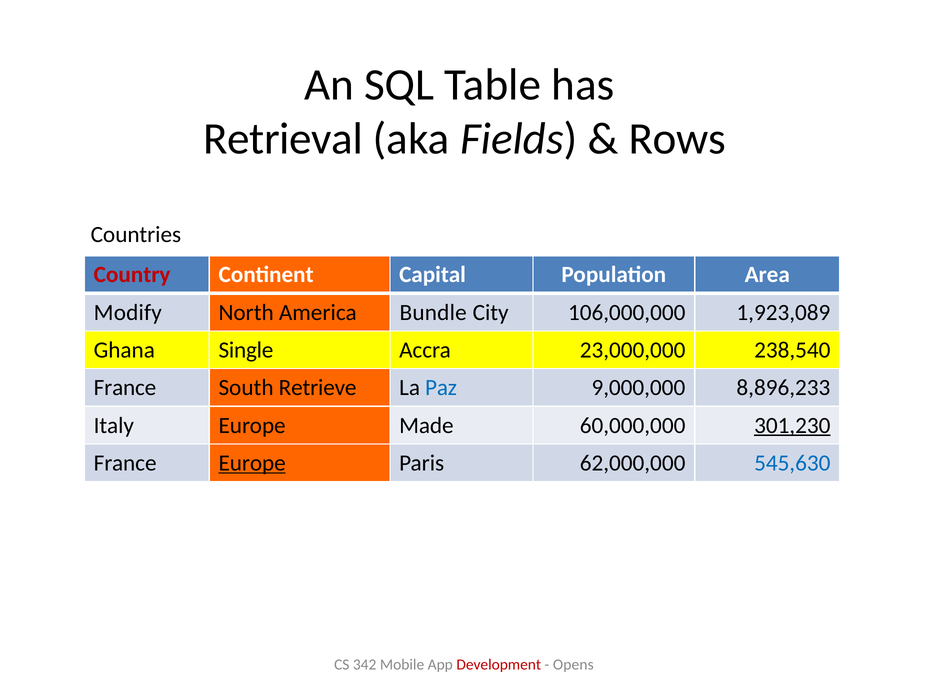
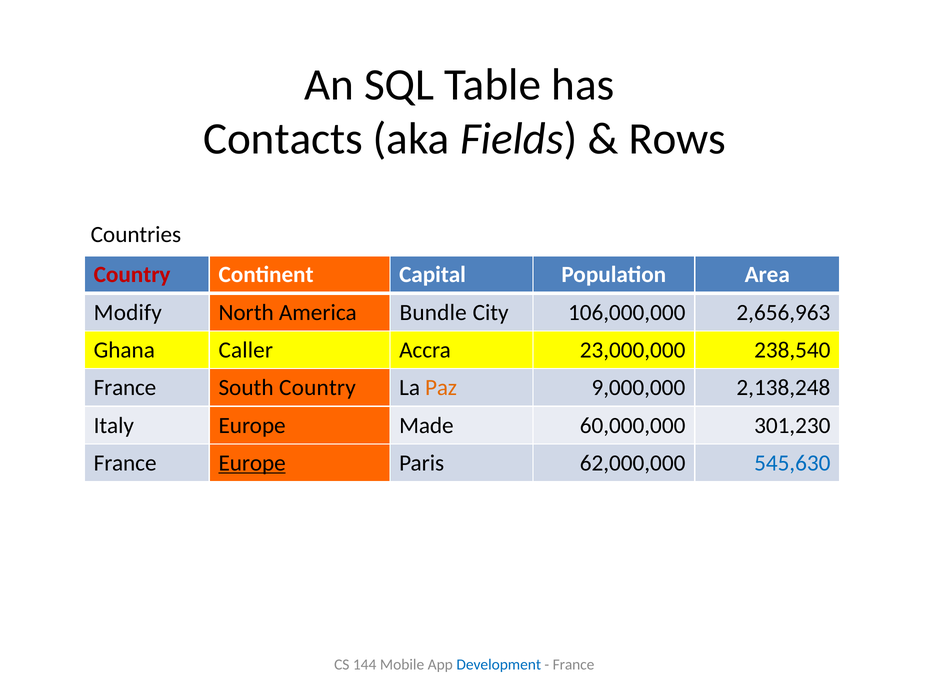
Retrieval: Retrieval -> Contacts
1,923,089: 1,923,089 -> 2,656,963
Single: Single -> Caller
South Retrieve: Retrieve -> Country
Paz colour: blue -> orange
8,896,233: 8,896,233 -> 2,138,248
301,230 underline: present -> none
342: 342 -> 144
Development colour: red -> blue
Opens at (573, 665): Opens -> France
